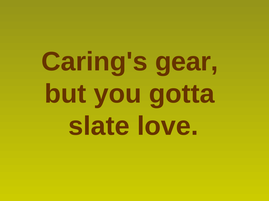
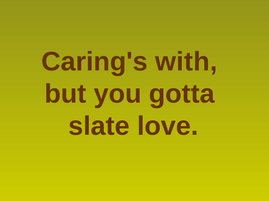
gear: gear -> with
